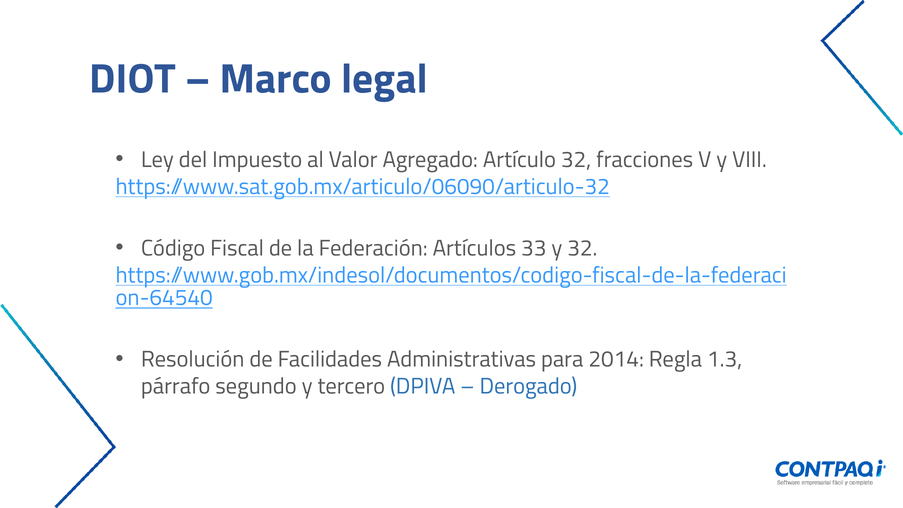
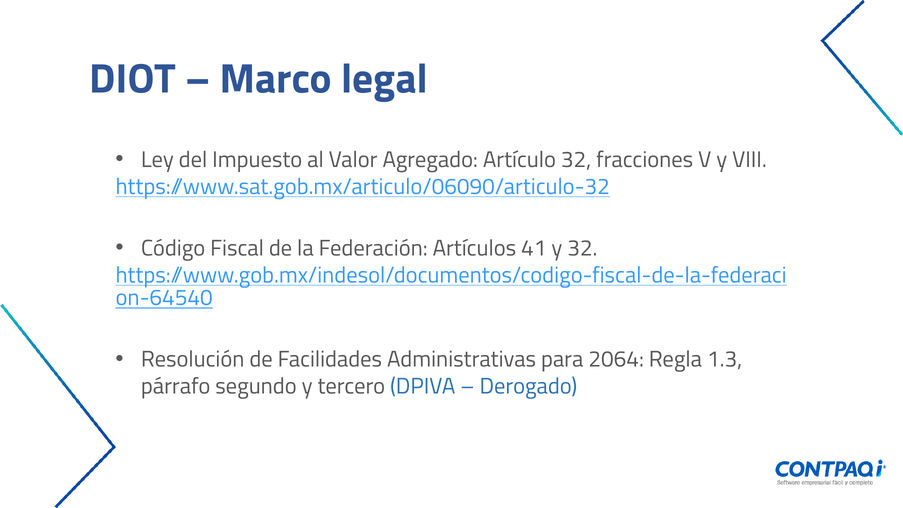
33: 33 -> 41
2014: 2014 -> 2064
